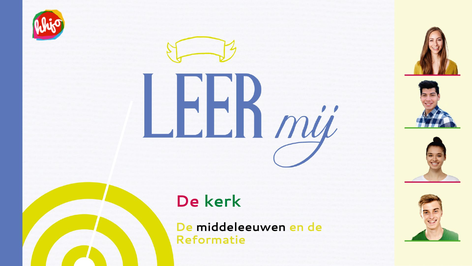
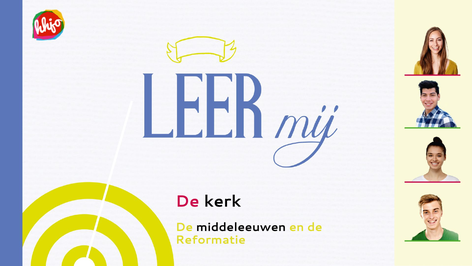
kerk colour: green -> black
